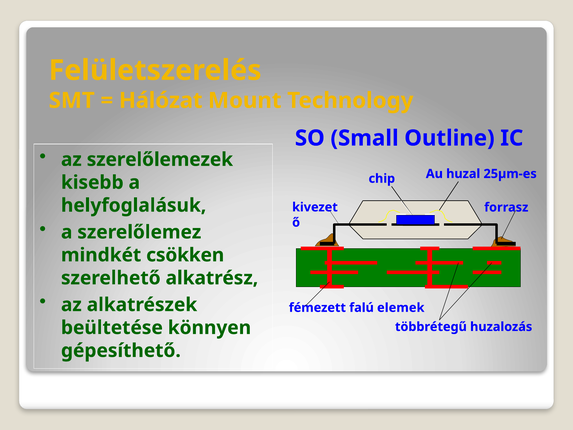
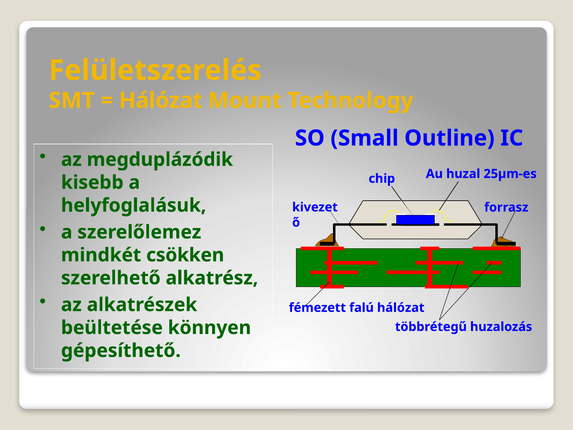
szerelőlemezek: szerelőlemezek -> megduplázódik
falú elemek: elemek -> hálózat
